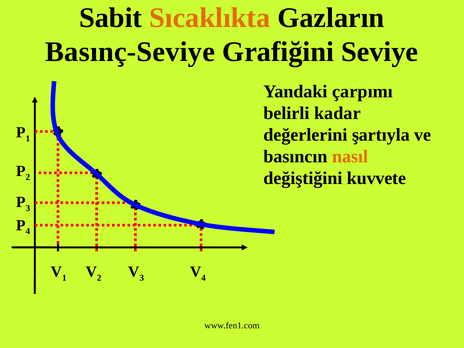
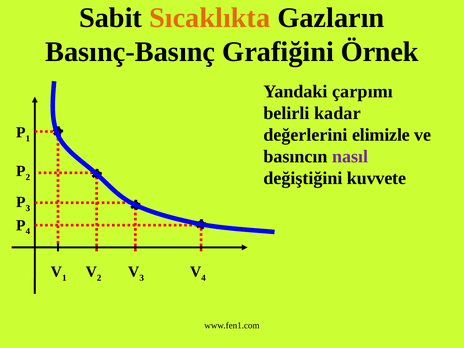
Basınç-Seviye: Basınç-Seviye -> Basınç-Basınç
Seviye: Seviye -> Örnek
şartıyla: şartıyla -> elimizle
nasıl colour: orange -> purple
